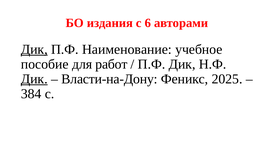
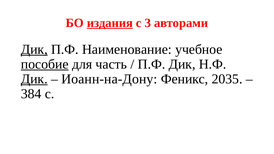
издания underline: none -> present
6: 6 -> 3
пособие underline: none -> present
работ: работ -> часть
Власти-на-Дону: Власти-на-Дону -> Иоанн-на-Дону
2025: 2025 -> 2035
